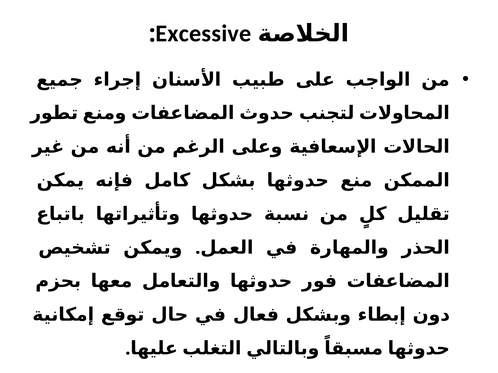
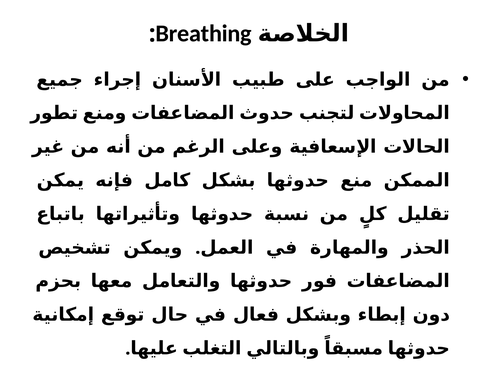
Excessive: Excessive -> Breathing
